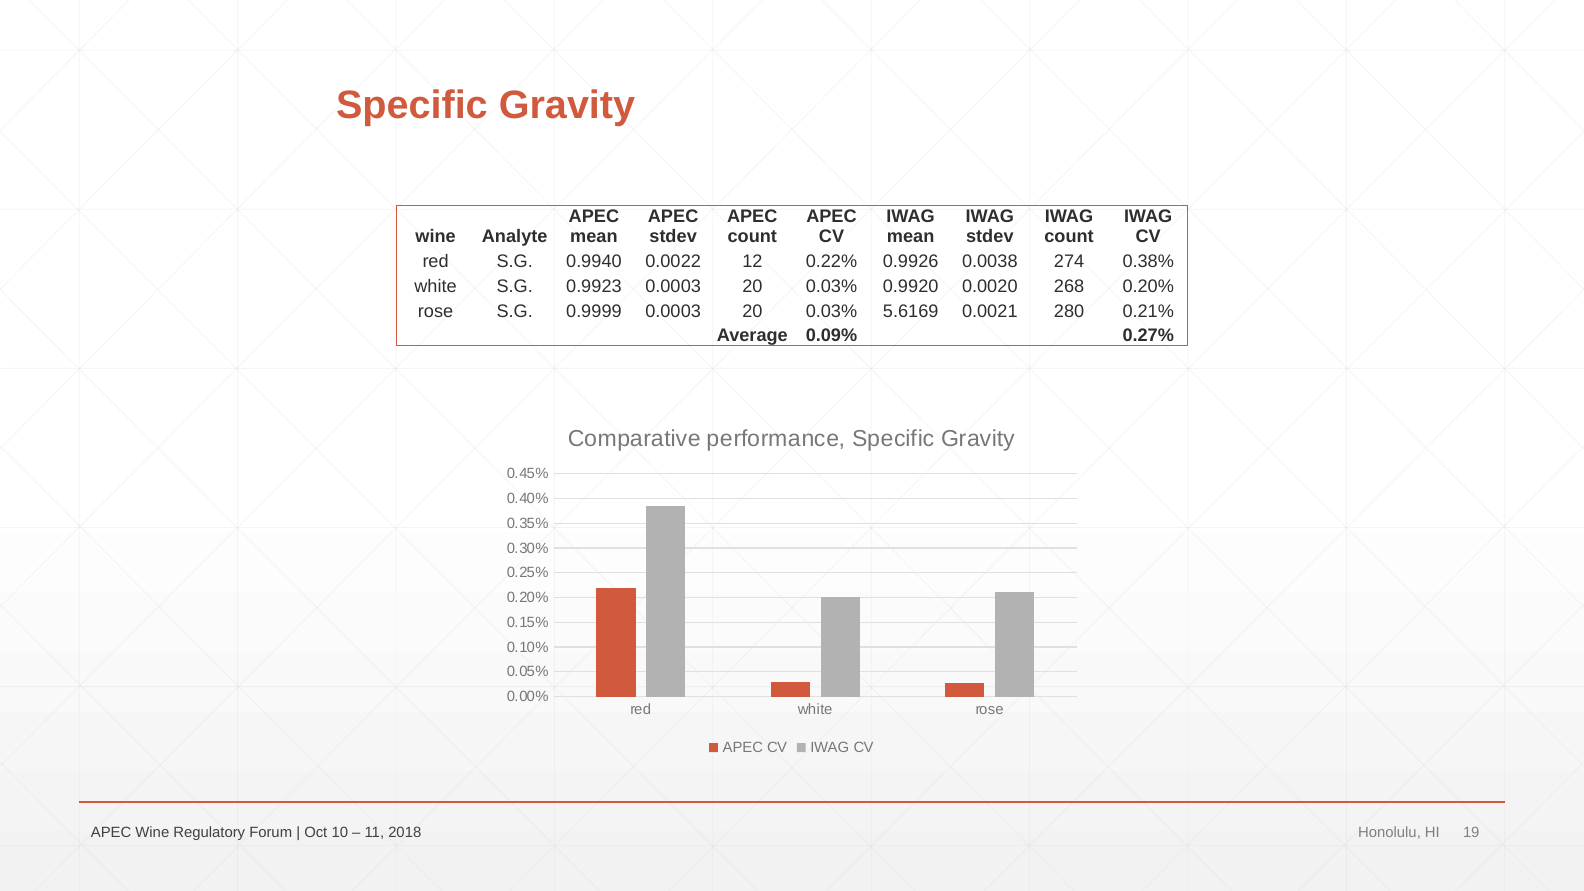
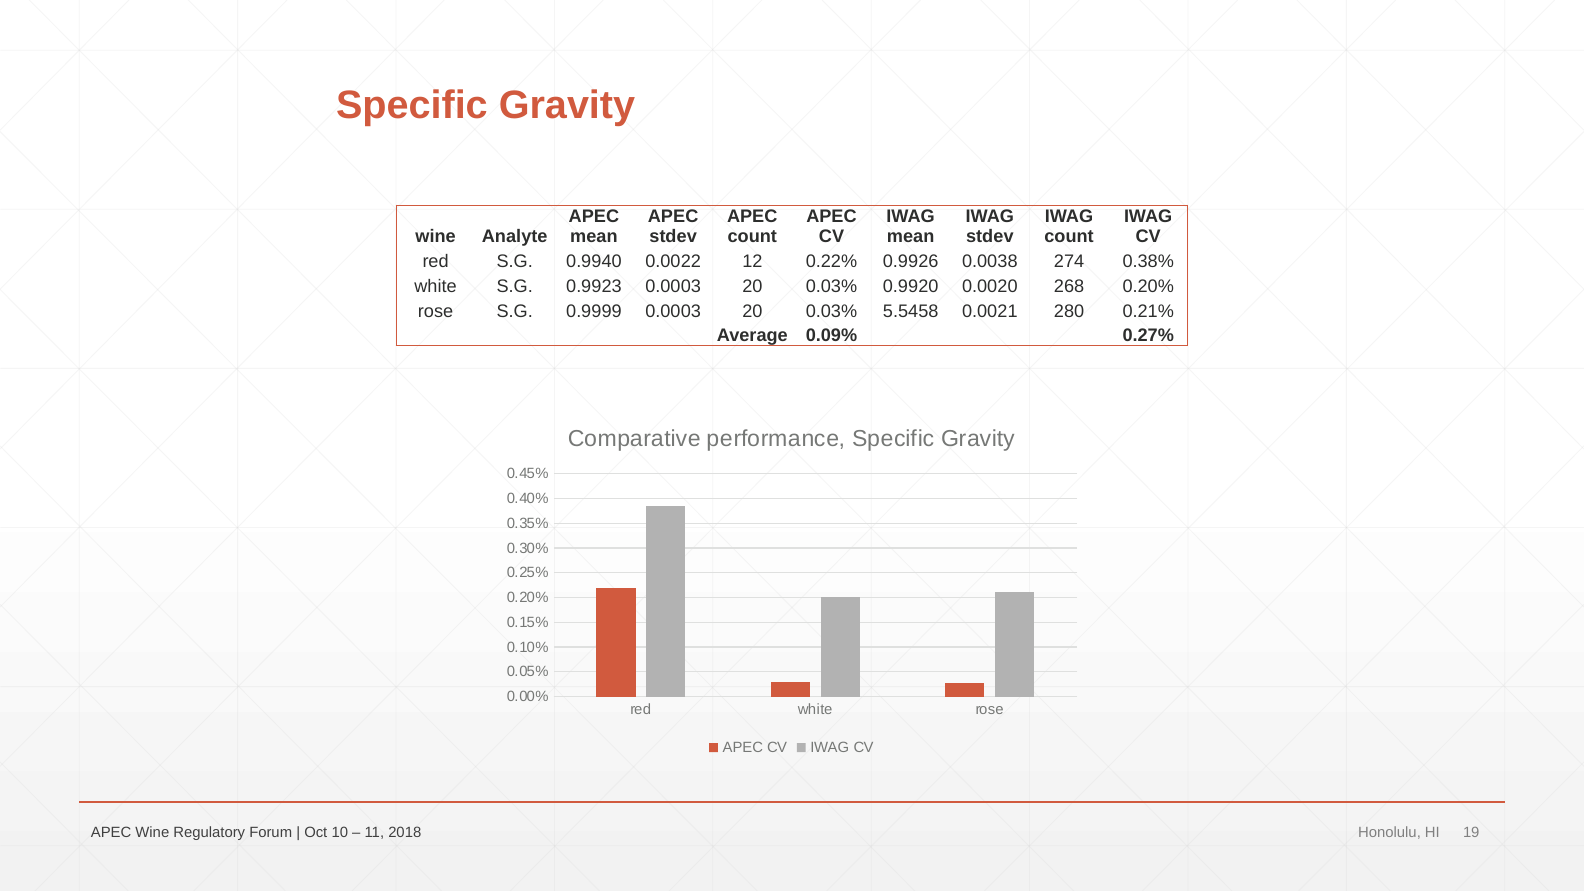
5.6169: 5.6169 -> 5.5458
